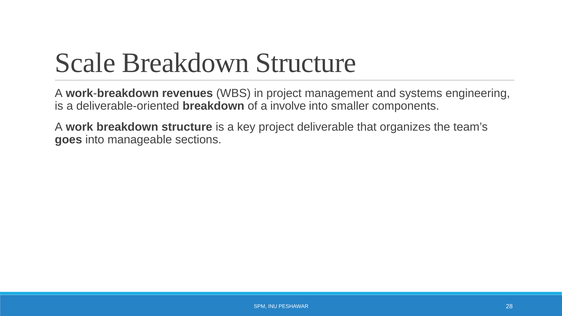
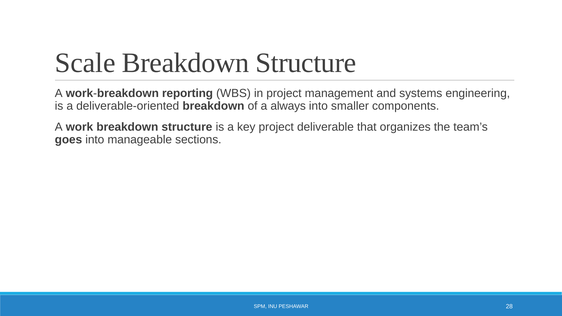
revenues: revenues -> reporting
involve: involve -> always
